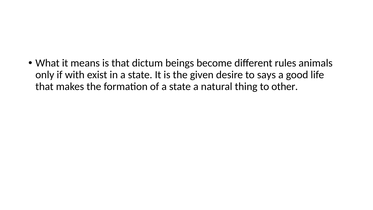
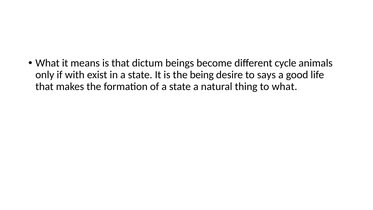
rules: rules -> cycle
given: given -> being
to other: other -> what
